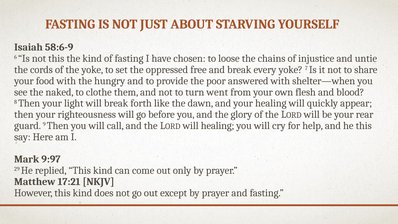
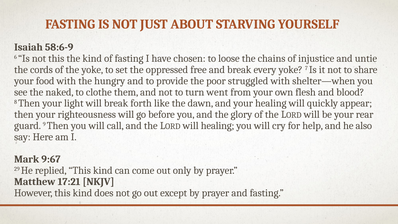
answered: answered -> struggled
he this: this -> also
9:97: 9:97 -> 9:67
